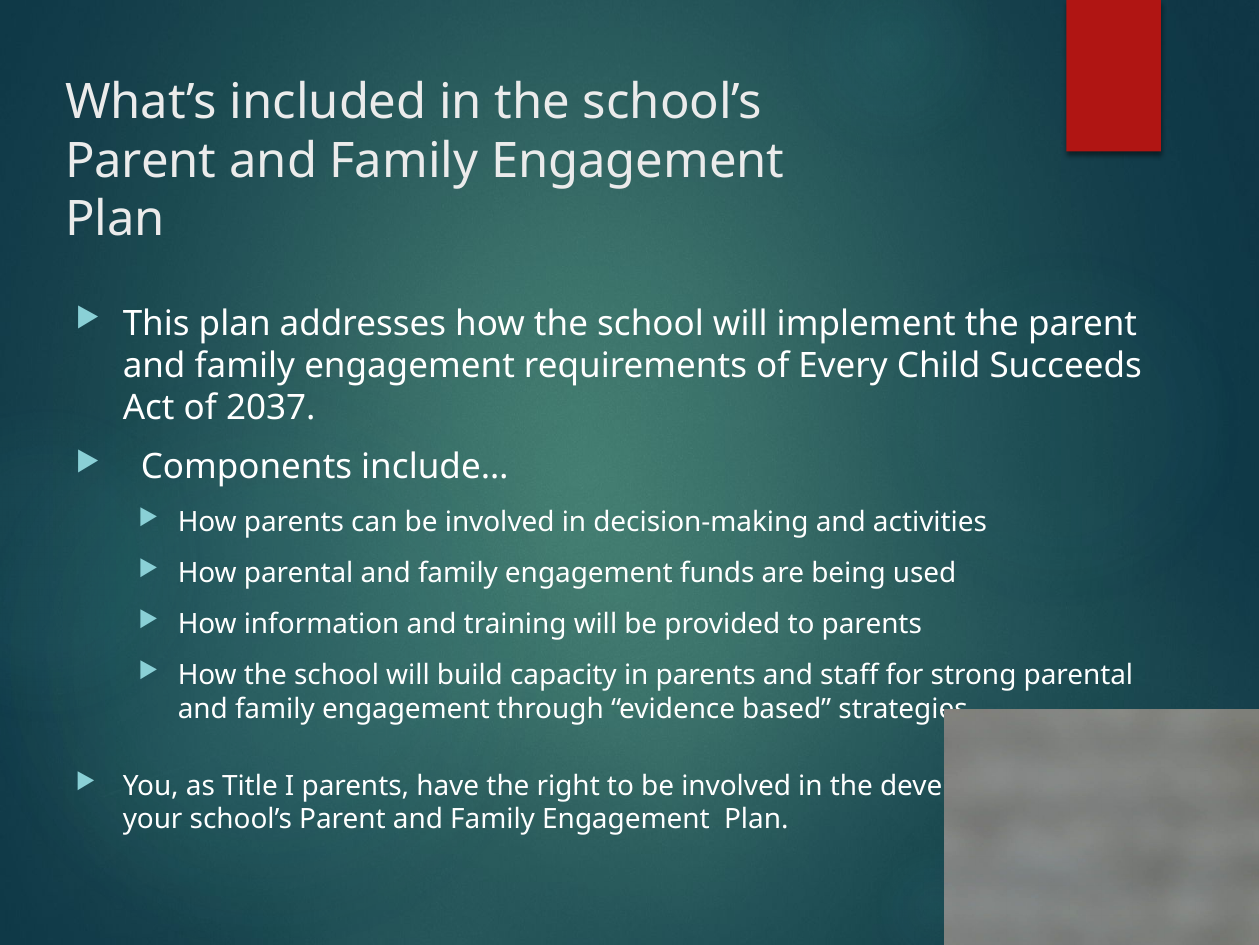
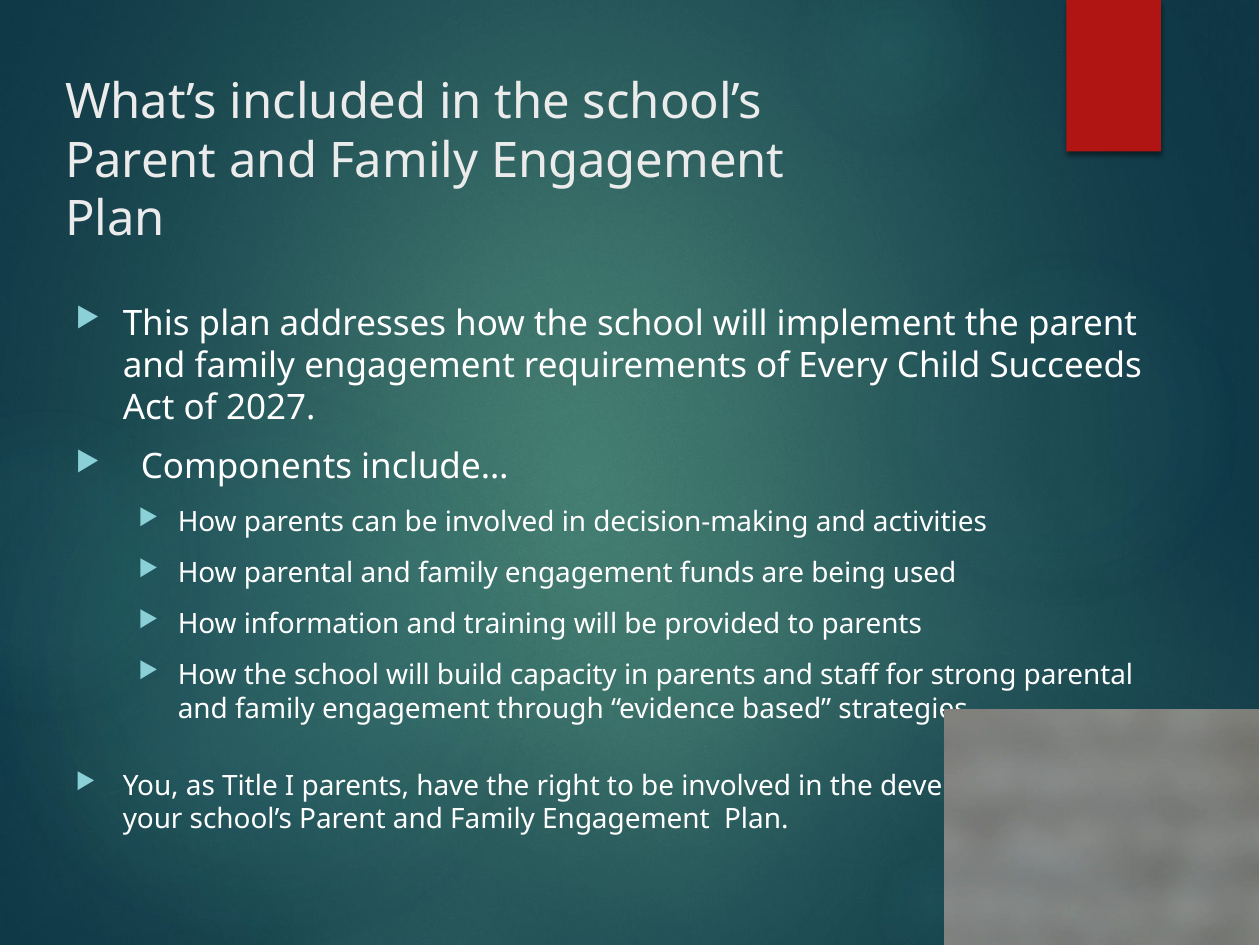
2037: 2037 -> 2027
